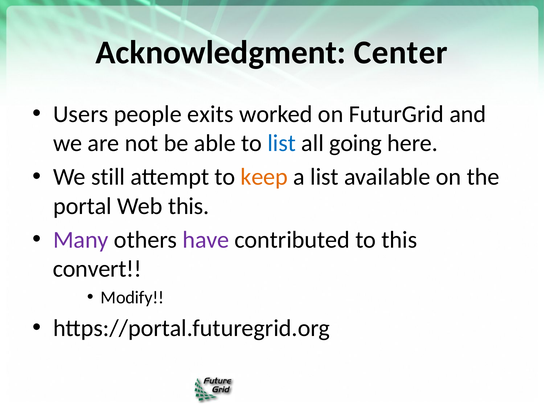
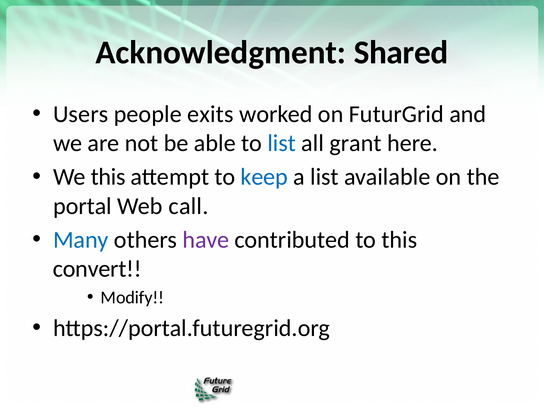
Center: Center -> Shared
going: going -> grant
We still: still -> this
keep colour: orange -> blue
Web this: this -> call
Many colour: purple -> blue
